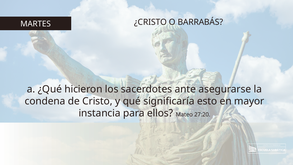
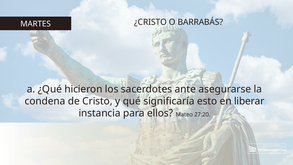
mayor: mayor -> liberar
